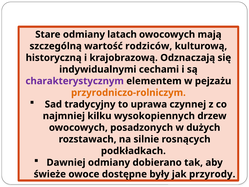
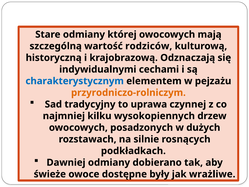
latach: latach -> której
charakterystycznym colour: purple -> blue
przyrody: przyrody -> wrażliwe
